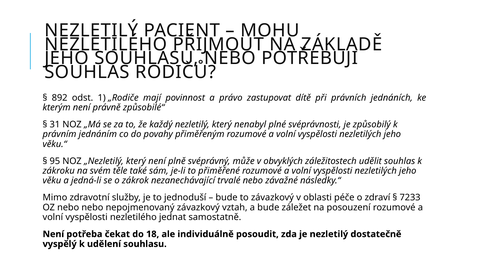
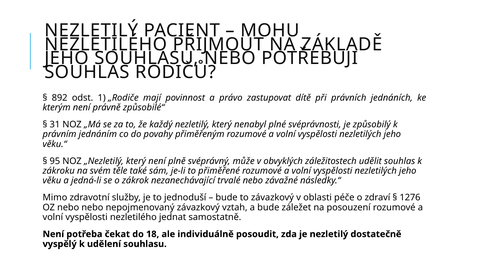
7233: 7233 -> 1276
